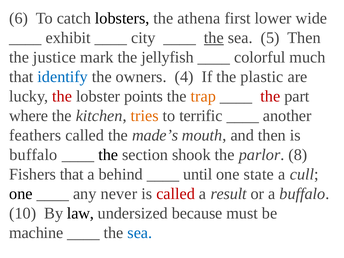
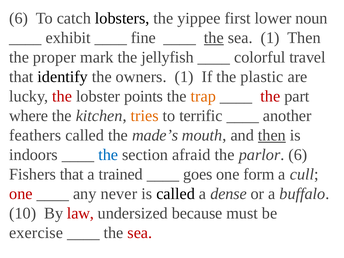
athena: athena -> yippee
wide: wide -> noun
city: city -> fine
sea 5: 5 -> 1
justice: justice -> proper
much: much -> travel
identify colour: blue -> black
owners 4: 4 -> 1
then at (272, 135) underline: none -> present
buffalo at (33, 155): buffalo -> indoors
the at (108, 155) colour: black -> blue
shook: shook -> afraid
parlor 8: 8 -> 6
behind: behind -> trained
until: until -> goes
state: state -> form
one at (21, 194) colour: black -> red
called at (176, 194) colour: red -> black
result: result -> dense
law colour: black -> red
machine: machine -> exercise
sea at (140, 233) colour: blue -> red
